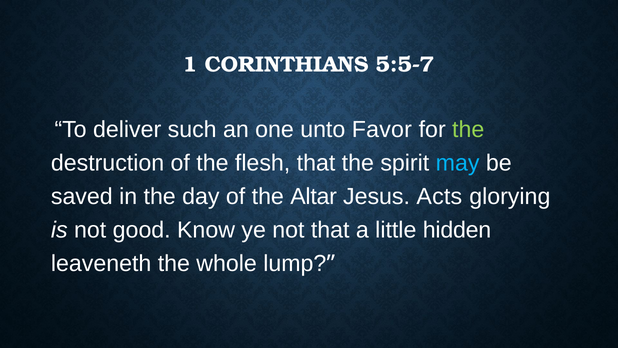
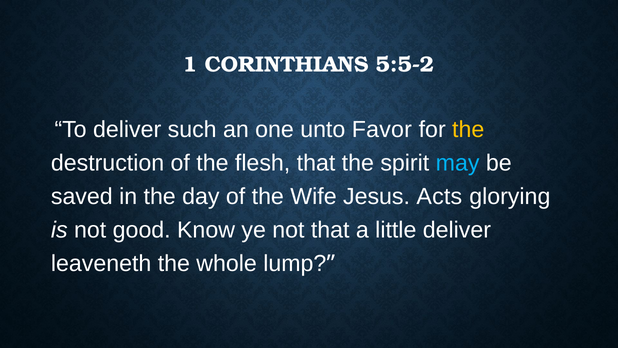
5:5-7: 5:5-7 -> 5:5-2
the at (468, 130) colour: light green -> yellow
Altar: Altar -> Wife
little hidden: hidden -> deliver
